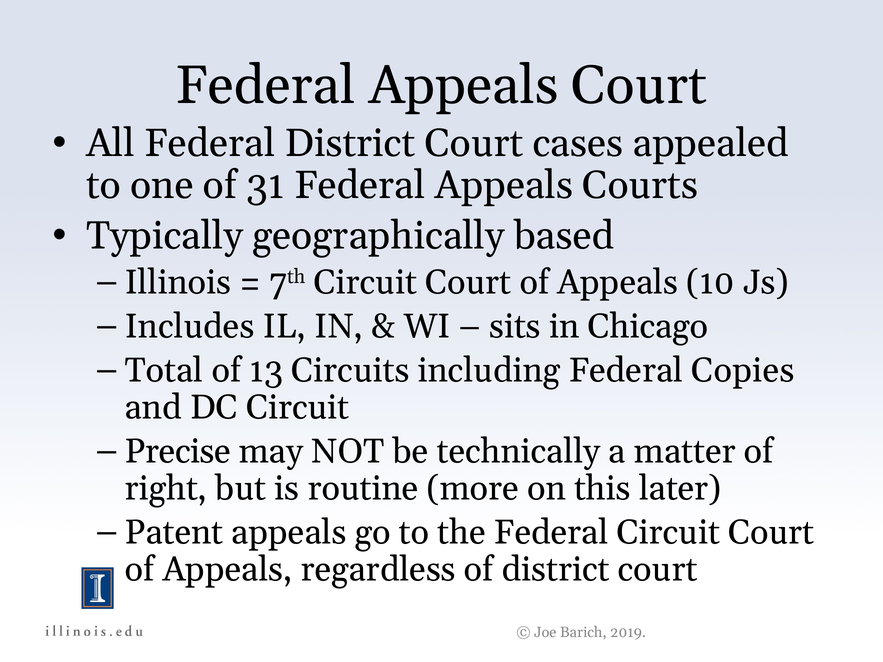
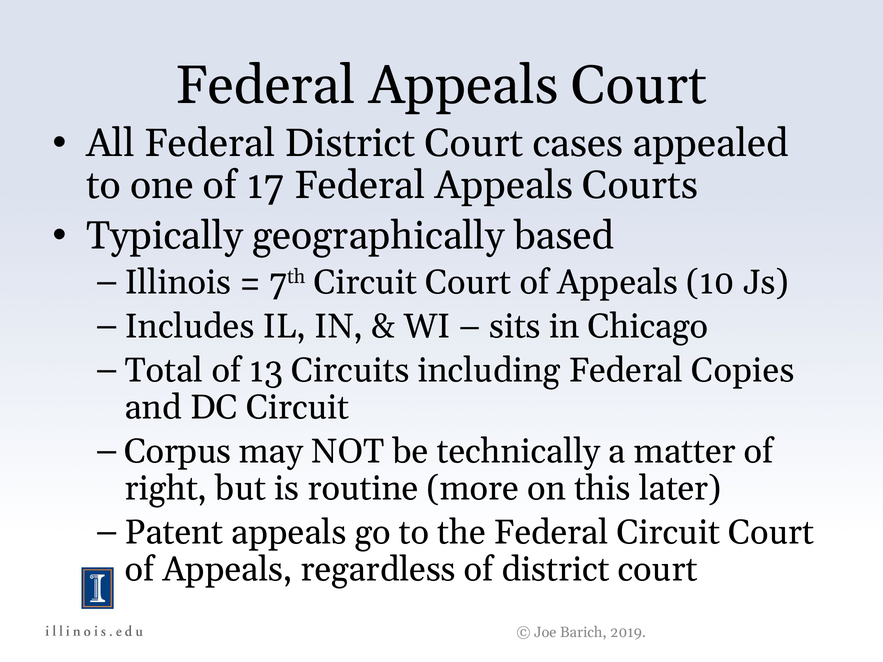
31: 31 -> 17
Precise: Precise -> Corpus
